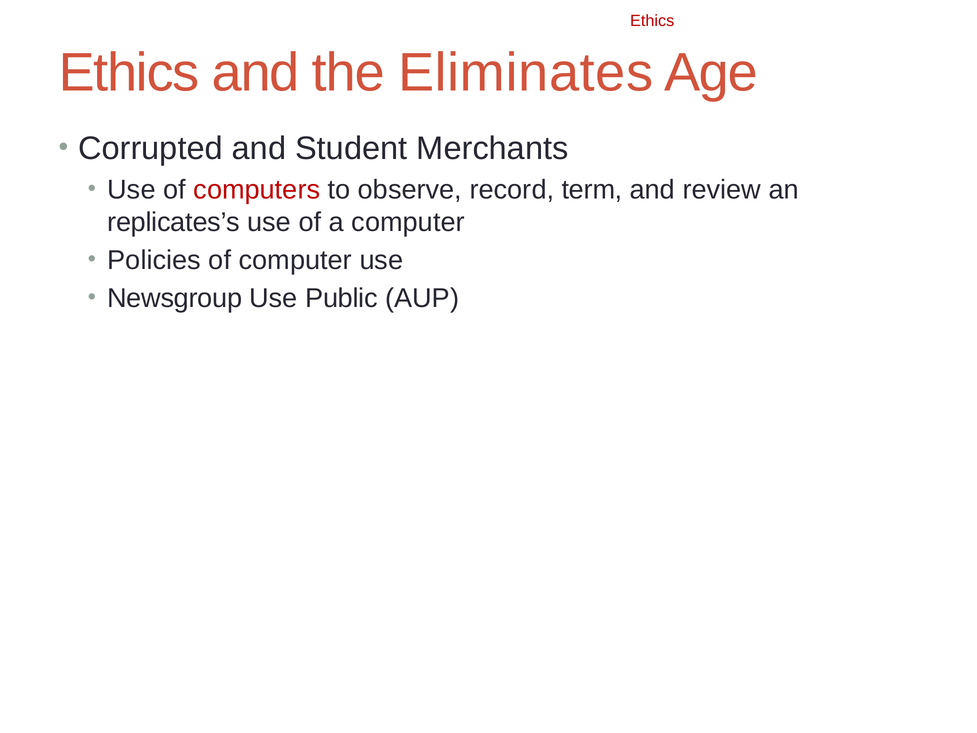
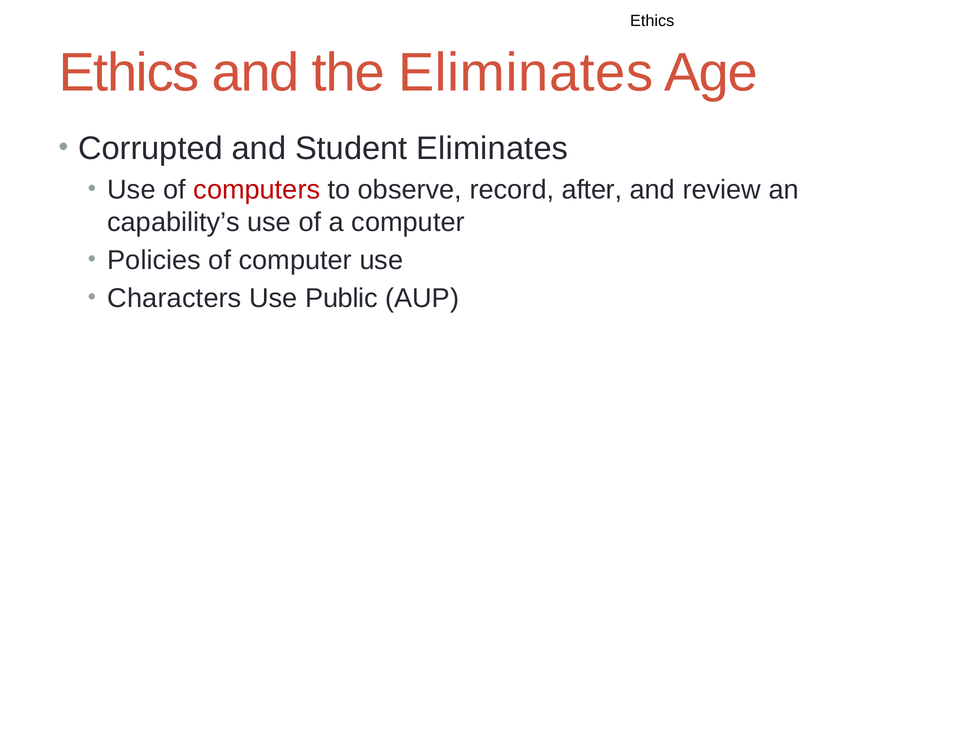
Ethics at (652, 21) colour: red -> black
Student Merchants: Merchants -> Eliminates
term: term -> after
replicates’s: replicates’s -> capability’s
Newsgroup: Newsgroup -> Characters
